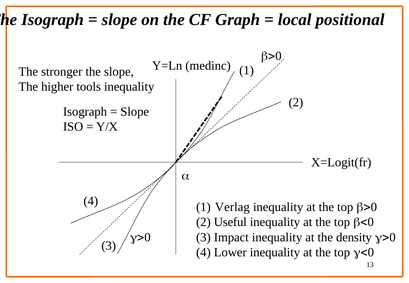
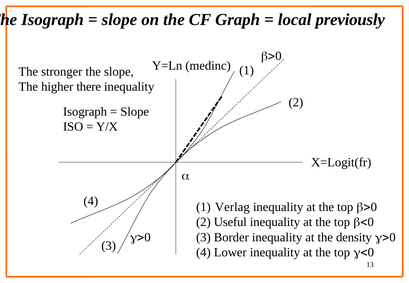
positional: positional -> previously
tools: tools -> there
Impact: Impact -> Border
